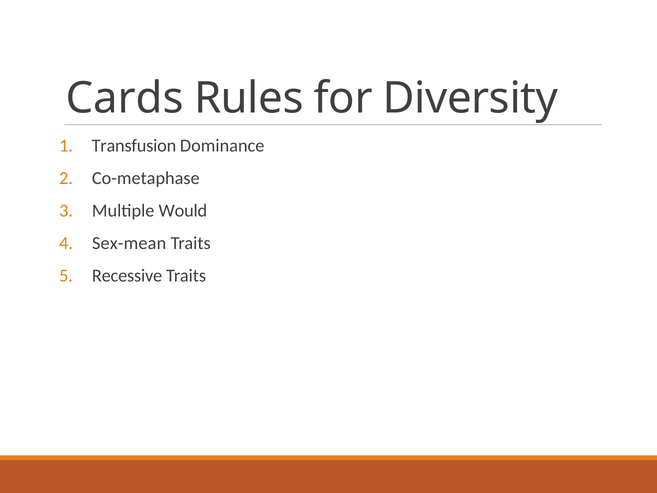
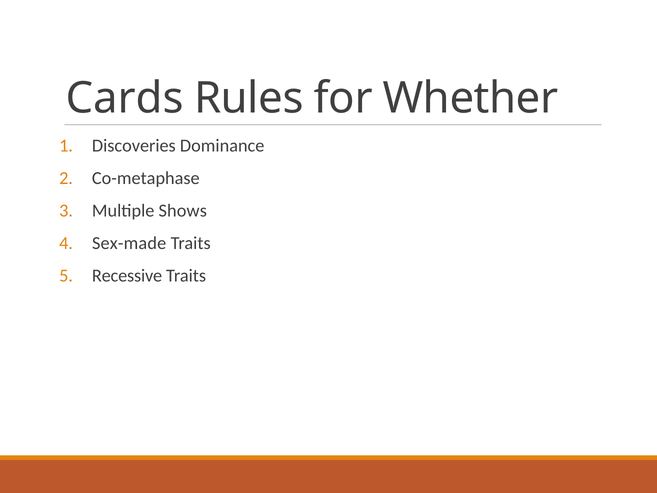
Diversity: Diversity -> Whether
Transfusion: Transfusion -> Discoveries
Would: Would -> Shows
Sex-mean: Sex-mean -> Sex-made
